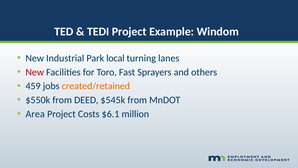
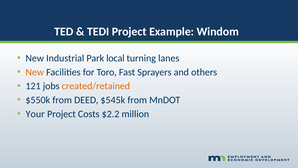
New at (35, 72) colour: red -> orange
459: 459 -> 121
Area: Area -> Your
$6.1: $6.1 -> $2.2
